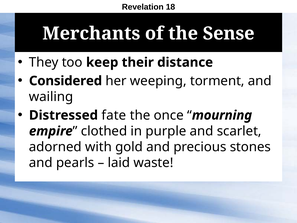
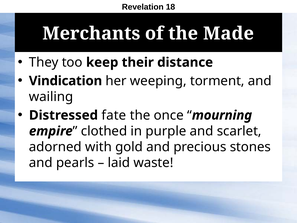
Sense: Sense -> Made
Considered: Considered -> Vindication
